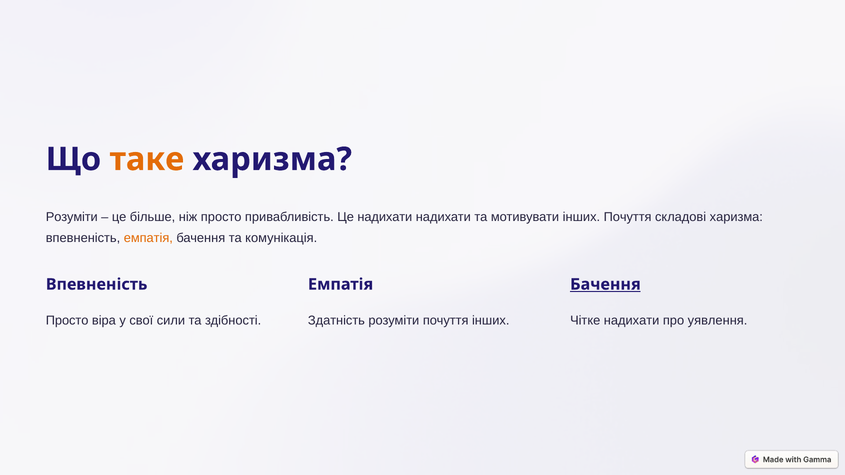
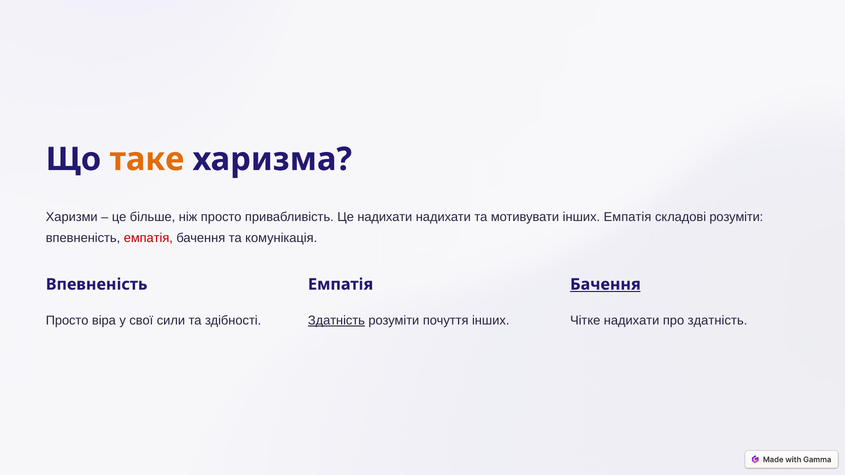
Розуміти at (72, 217): Розуміти -> Харизми
інших Почуття: Почуття -> Емпатія
складові харизма: харизма -> розуміти
емпатія at (148, 238) colour: orange -> red
Здатність at (336, 321) underline: none -> present
про уявлення: уявлення -> здатність
